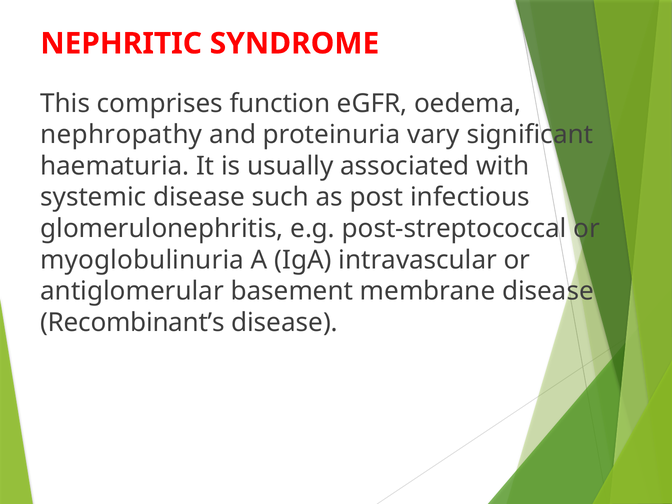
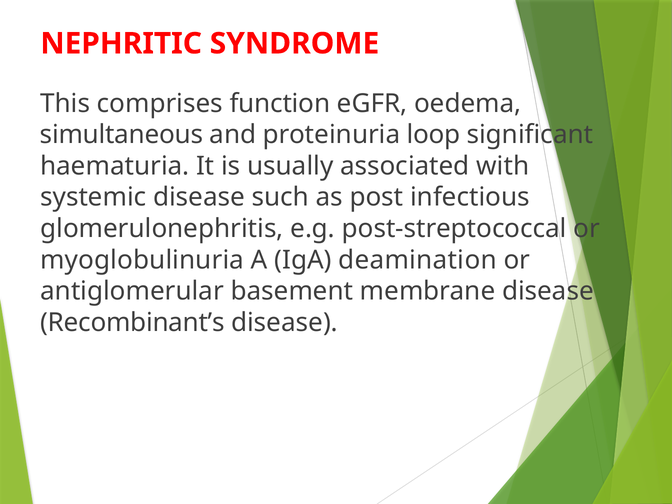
nephropathy: nephropathy -> simultaneous
vary: vary -> loop
intravascular: intravascular -> deamination
